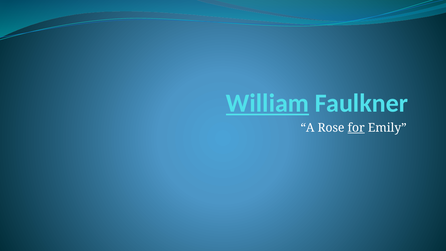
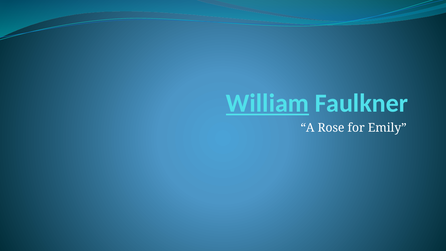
for underline: present -> none
